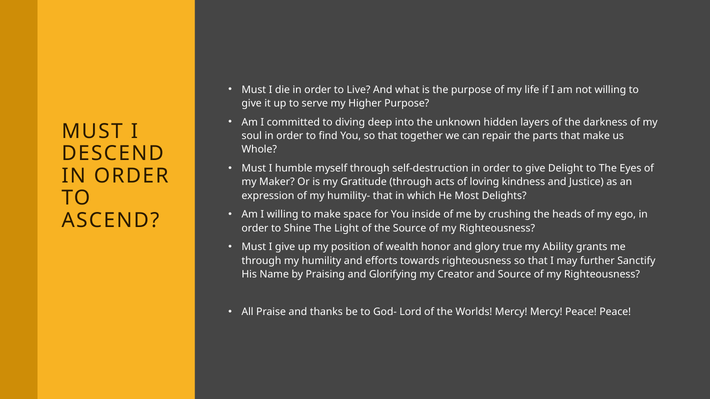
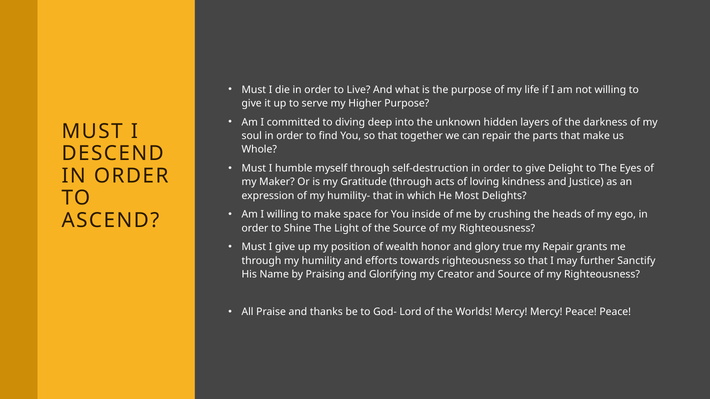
my Ability: Ability -> Repair
